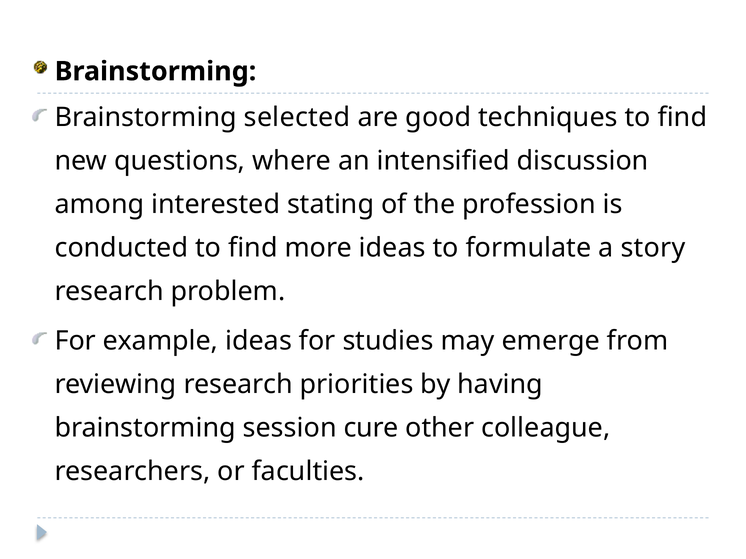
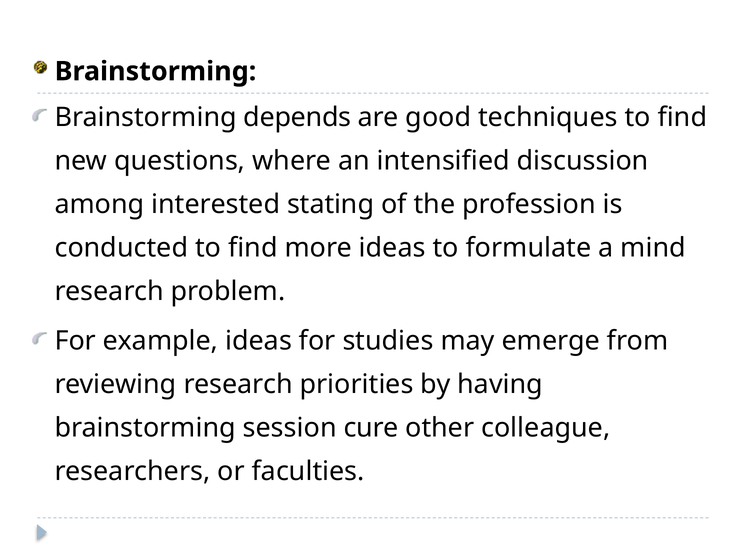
selected: selected -> depends
story: story -> mind
